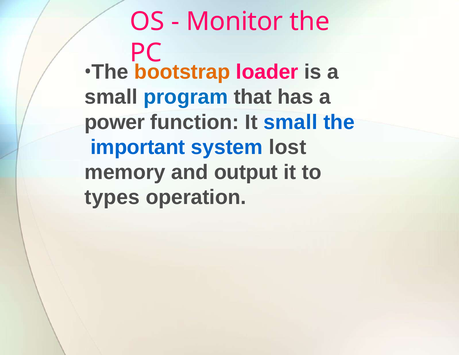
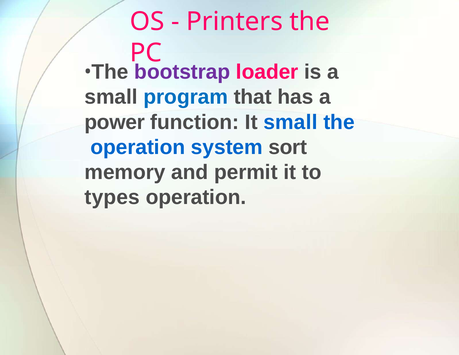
Monitor: Monitor -> Printers
bootstrap colour: orange -> purple
important at (138, 147): important -> operation
lost: lost -> sort
output: output -> permit
